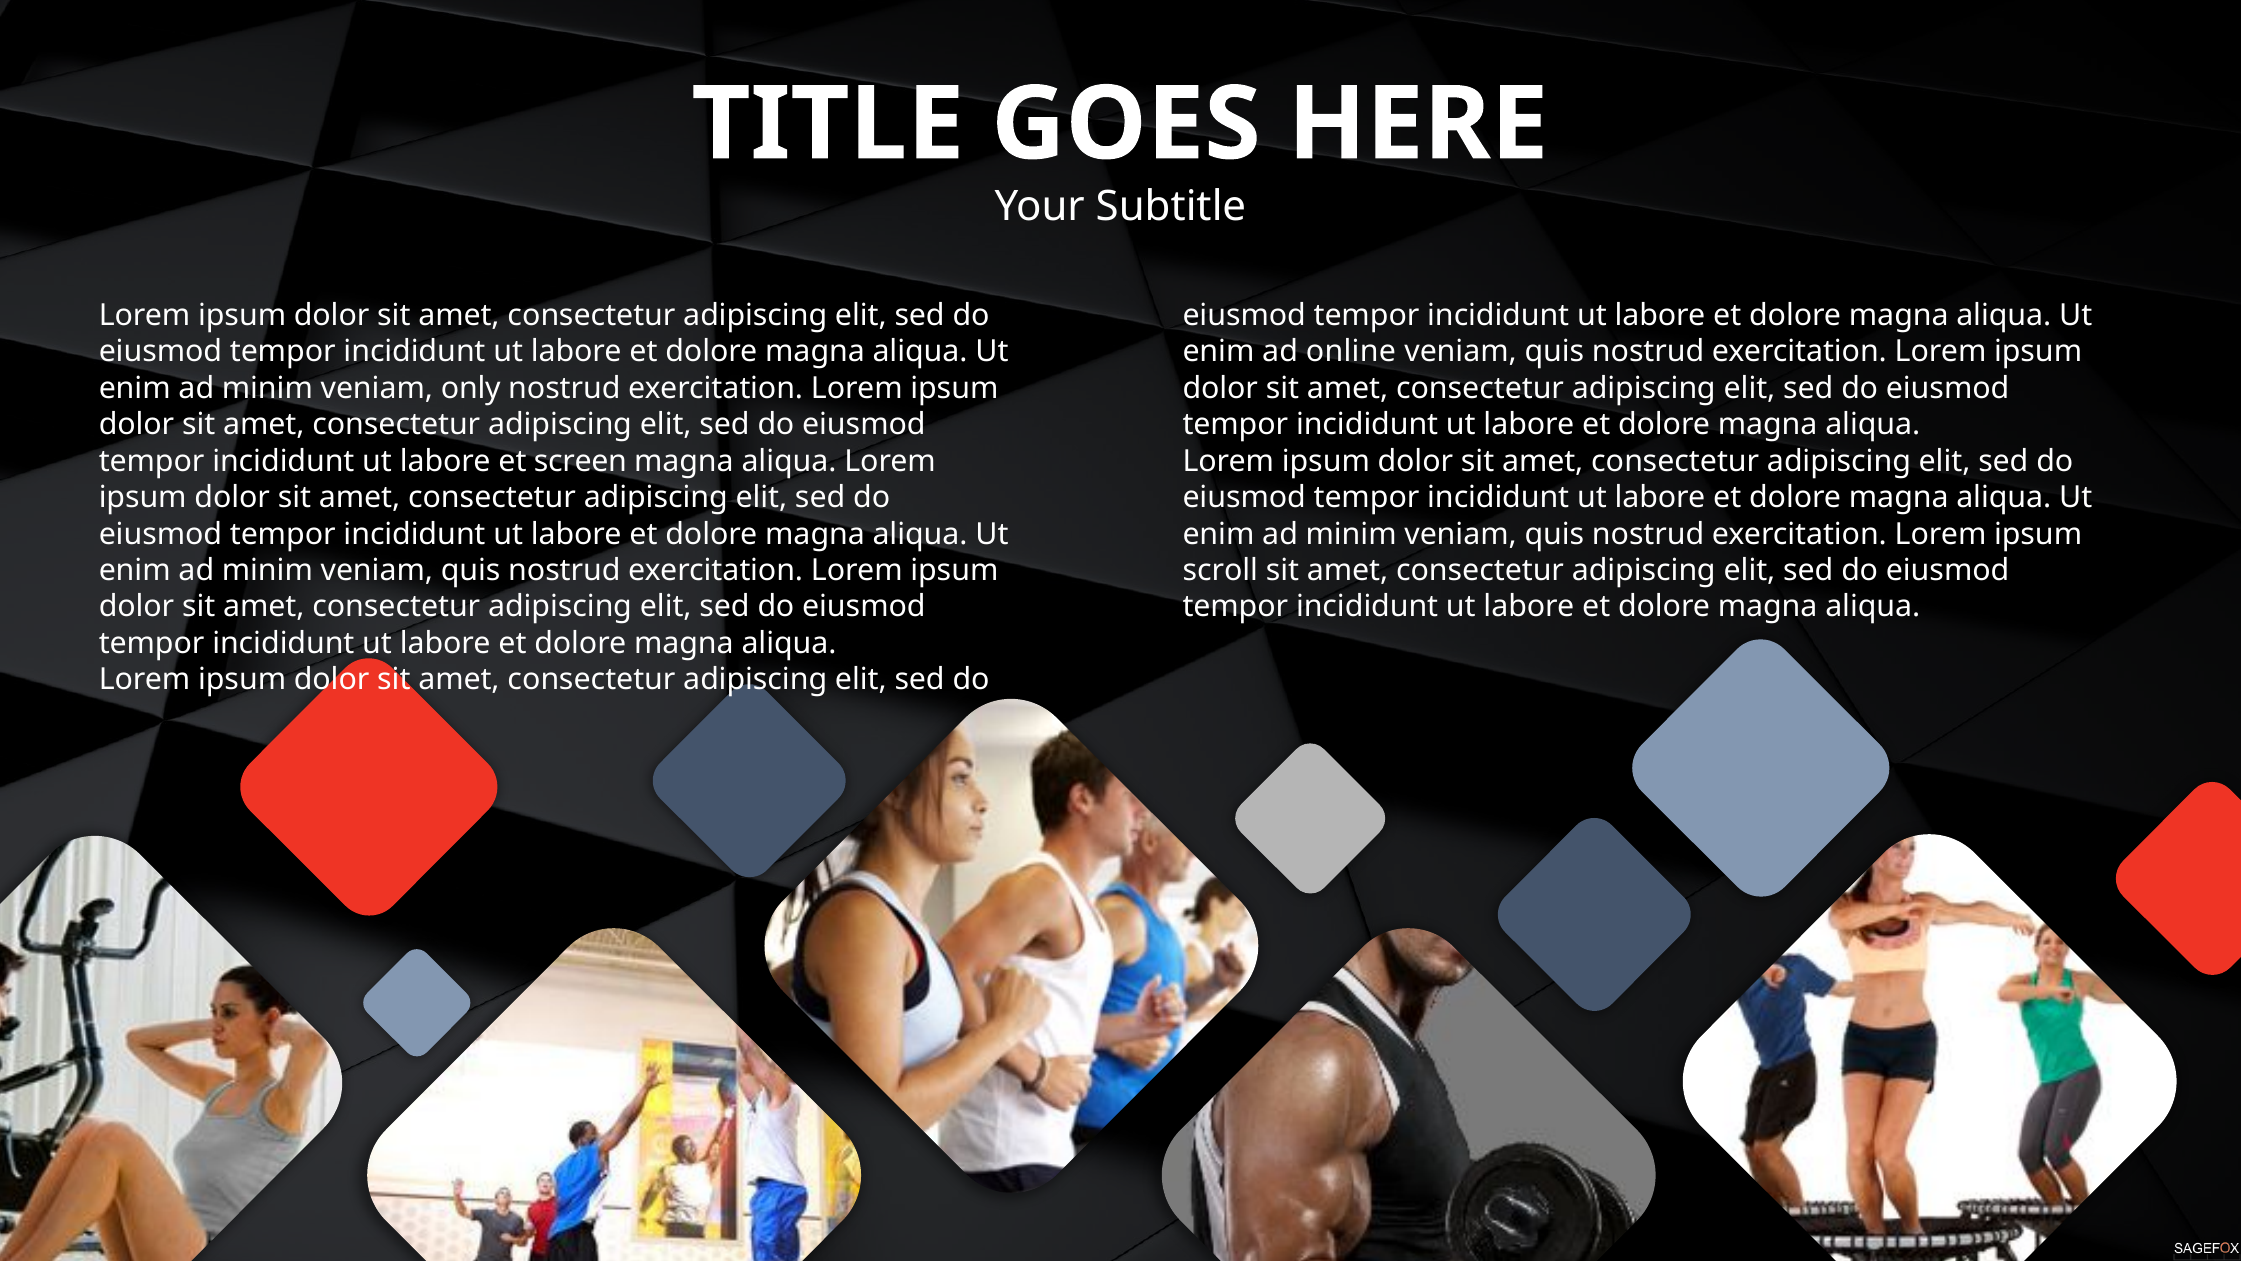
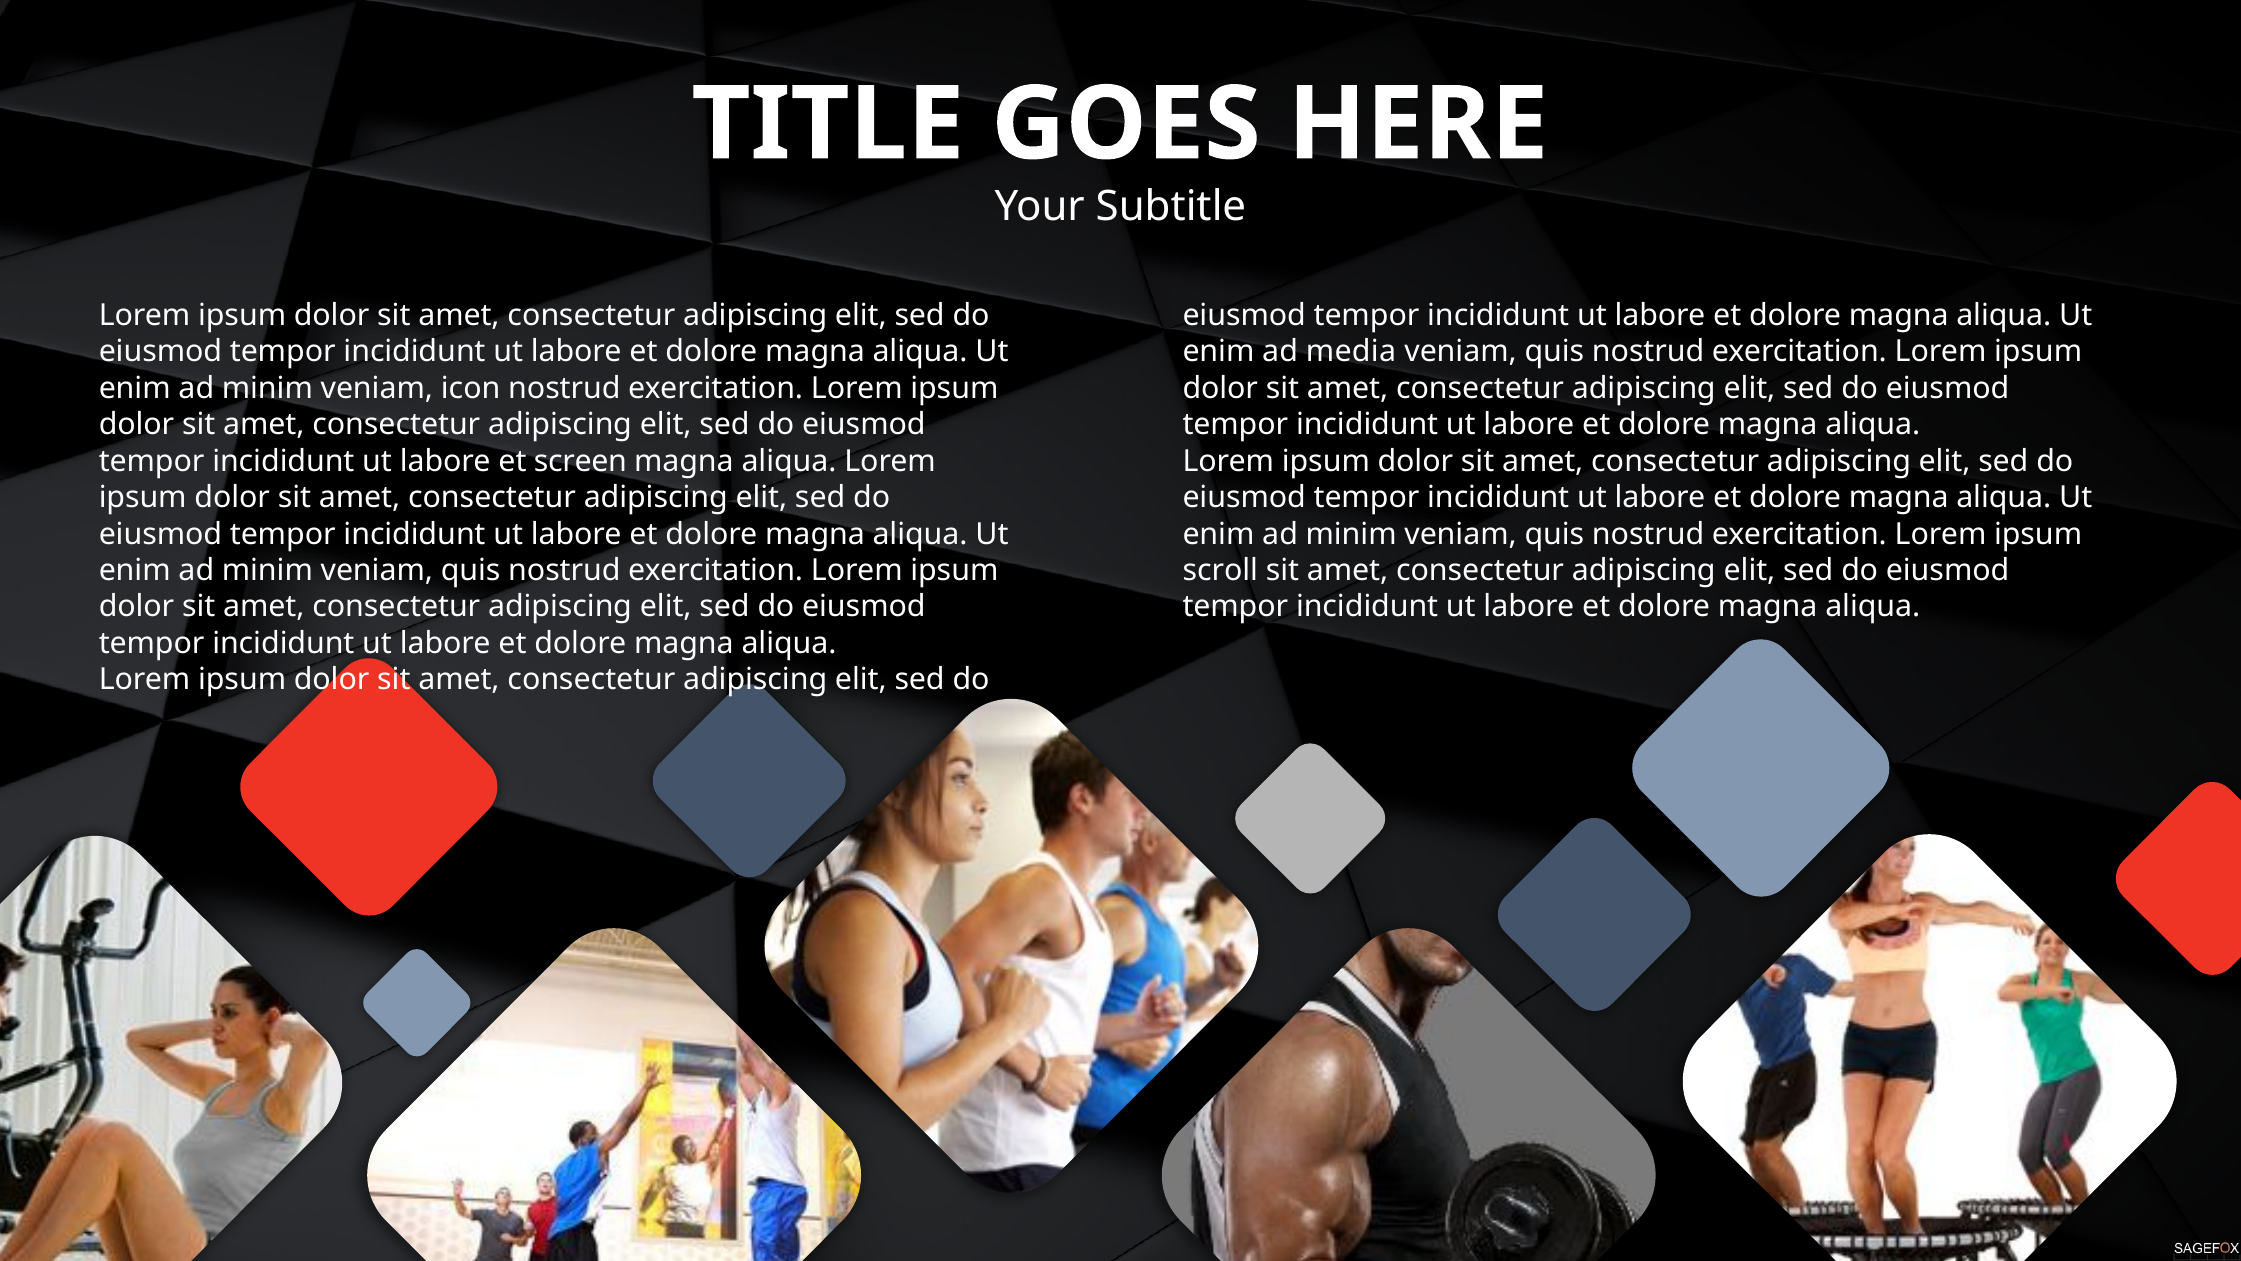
online: online -> media
only: only -> icon
